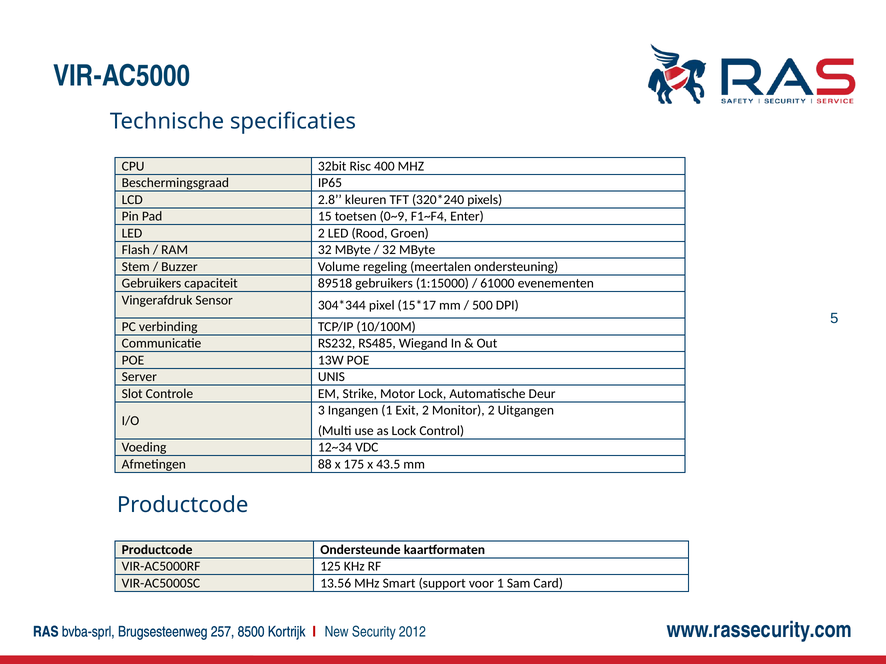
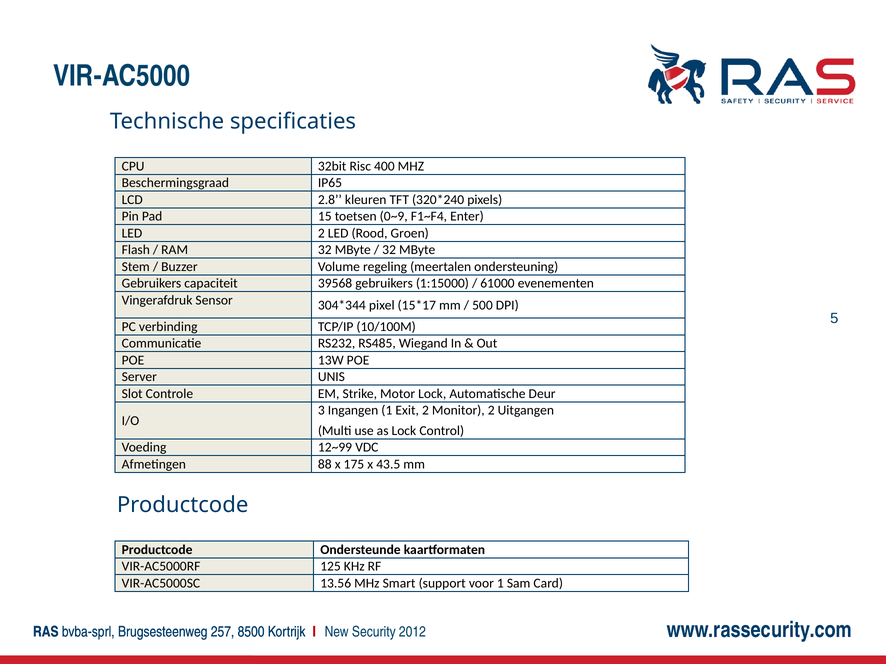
89518: 89518 -> 39568
12~34: 12~34 -> 12~99
